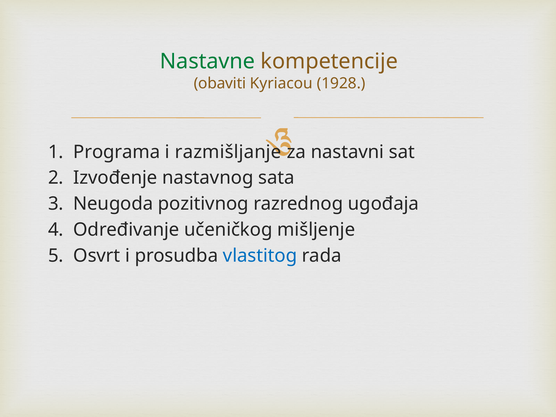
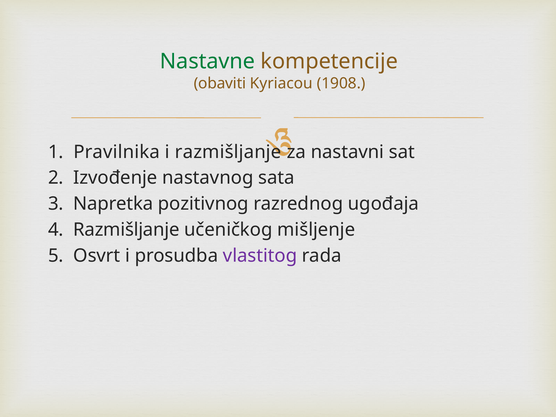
1928: 1928 -> 1908
Programa: Programa -> Pravilnika
Neugoda: Neugoda -> Napretka
4 Određivanje: Određivanje -> Razmišljanje
vlastitog colour: blue -> purple
